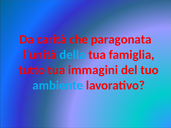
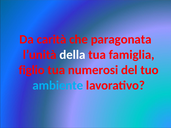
della colour: light blue -> white
tutto: tutto -> figlio
immagini: immagini -> numerosi
